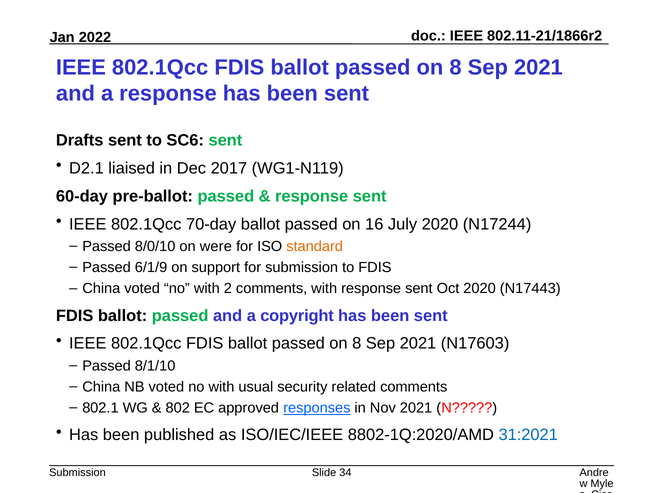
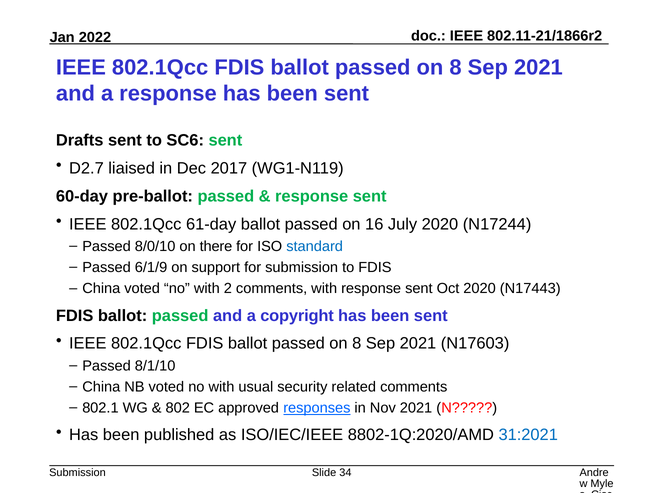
D2.1: D2.1 -> D2.7
70-day: 70-day -> 61-day
were: were -> there
standard colour: orange -> blue
